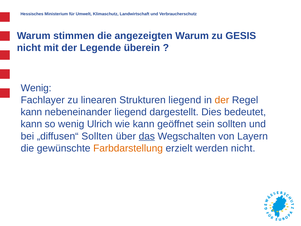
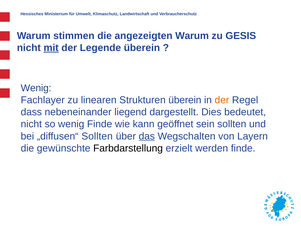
mit underline: none -> present
Strukturen liegend: liegend -> überein
kann at (31, 112): kann -> dass
kann at (31, 124): kann -> nicht
wenig Ulrich: Ulrich -> Finde
Farbdarstellung colour: orange -> black
werden nicht: nicht -> finde
